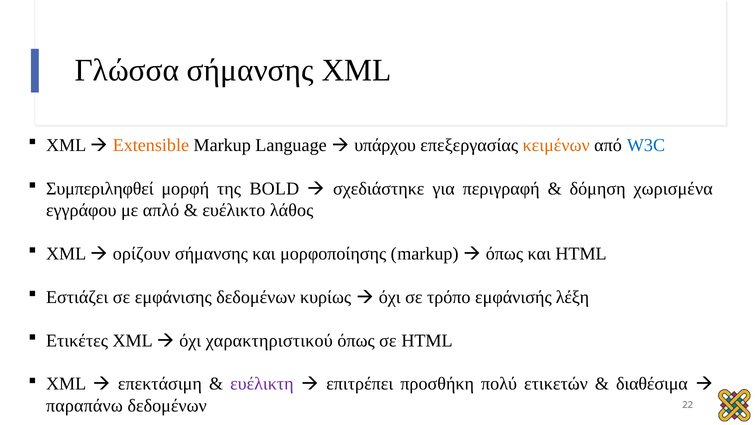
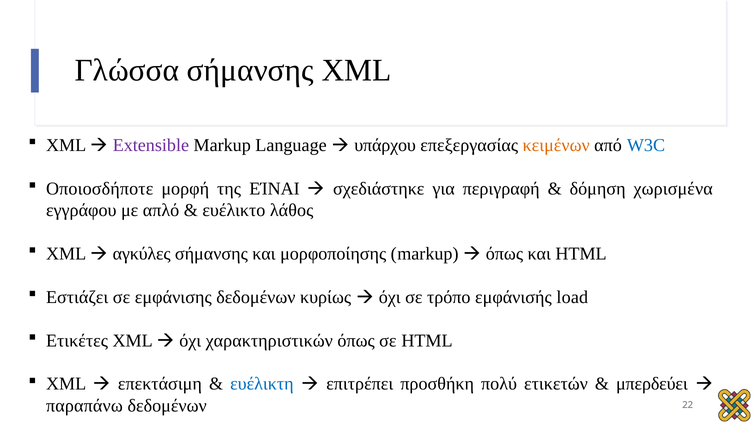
Extensible colour: orange -> purple
Συμπεριληφθεί: Συμπεριληφθεί -> Οποιοσδήποτε
BOLD: BOLD -> ΕΊΝΑΙ
ορίζουν: ορίζουν -> αγκύλες
λέξη: λέξη -> load
χαρακτηριστικού: χαρακτηριστικού -> χαρακτηριστικών
ευέλικτη colour: purple -> blue
διαθέσιμα: διαθέσιμα -> μπερδεύει
